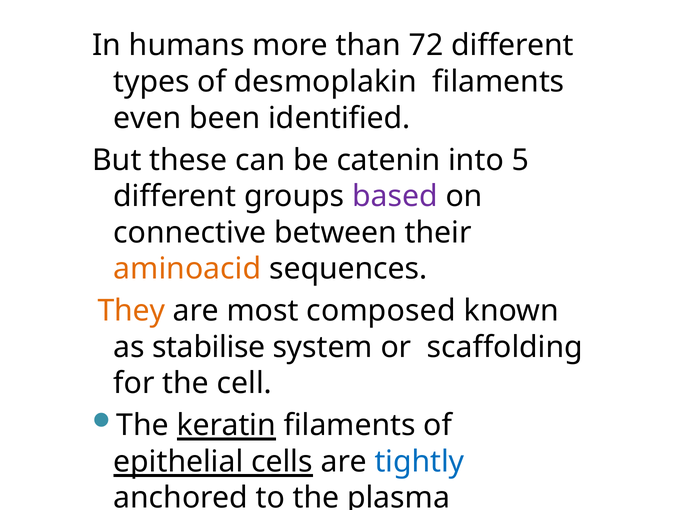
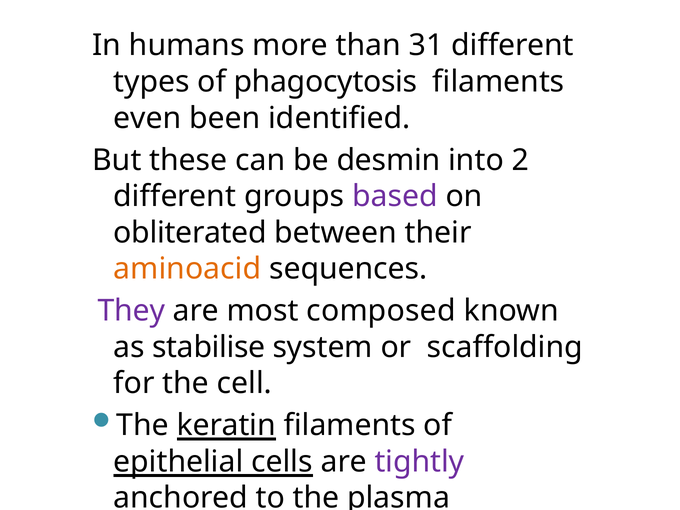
72: 72 -> 31
desmoplakin: desmoplakin -> phagocytosis
catenin: catenin -> desmin
5: 5 -> 2
connective: connective -> obliterated
They colour: orange -> purple
tightly colour: blue -> purple
